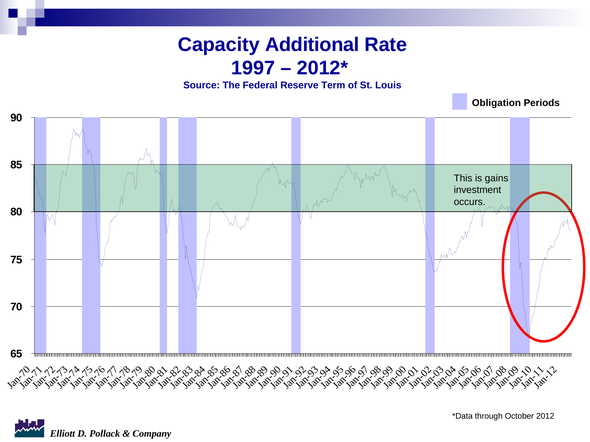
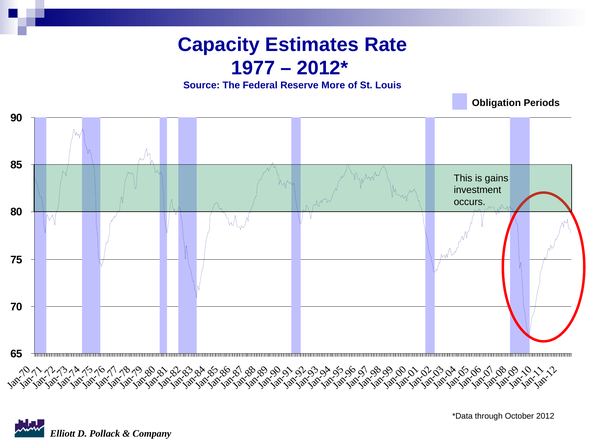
Additional: Additional -> Estimates
1997: 1997 -> 1977
Term: Term -> More
